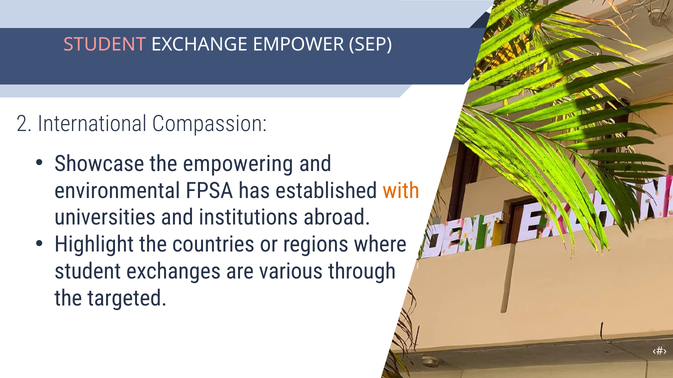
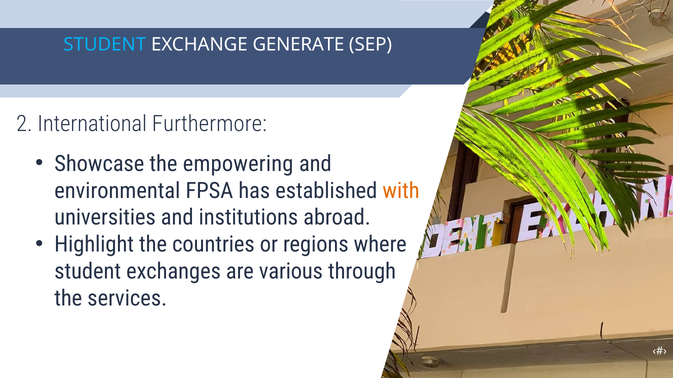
STUDENT at (105, 44) colour: pink -> light blue
EMPOWER: EMPOWER -> GENERATE
Compassion: Compassion -> Furthermore
targeted: targeted -> services
